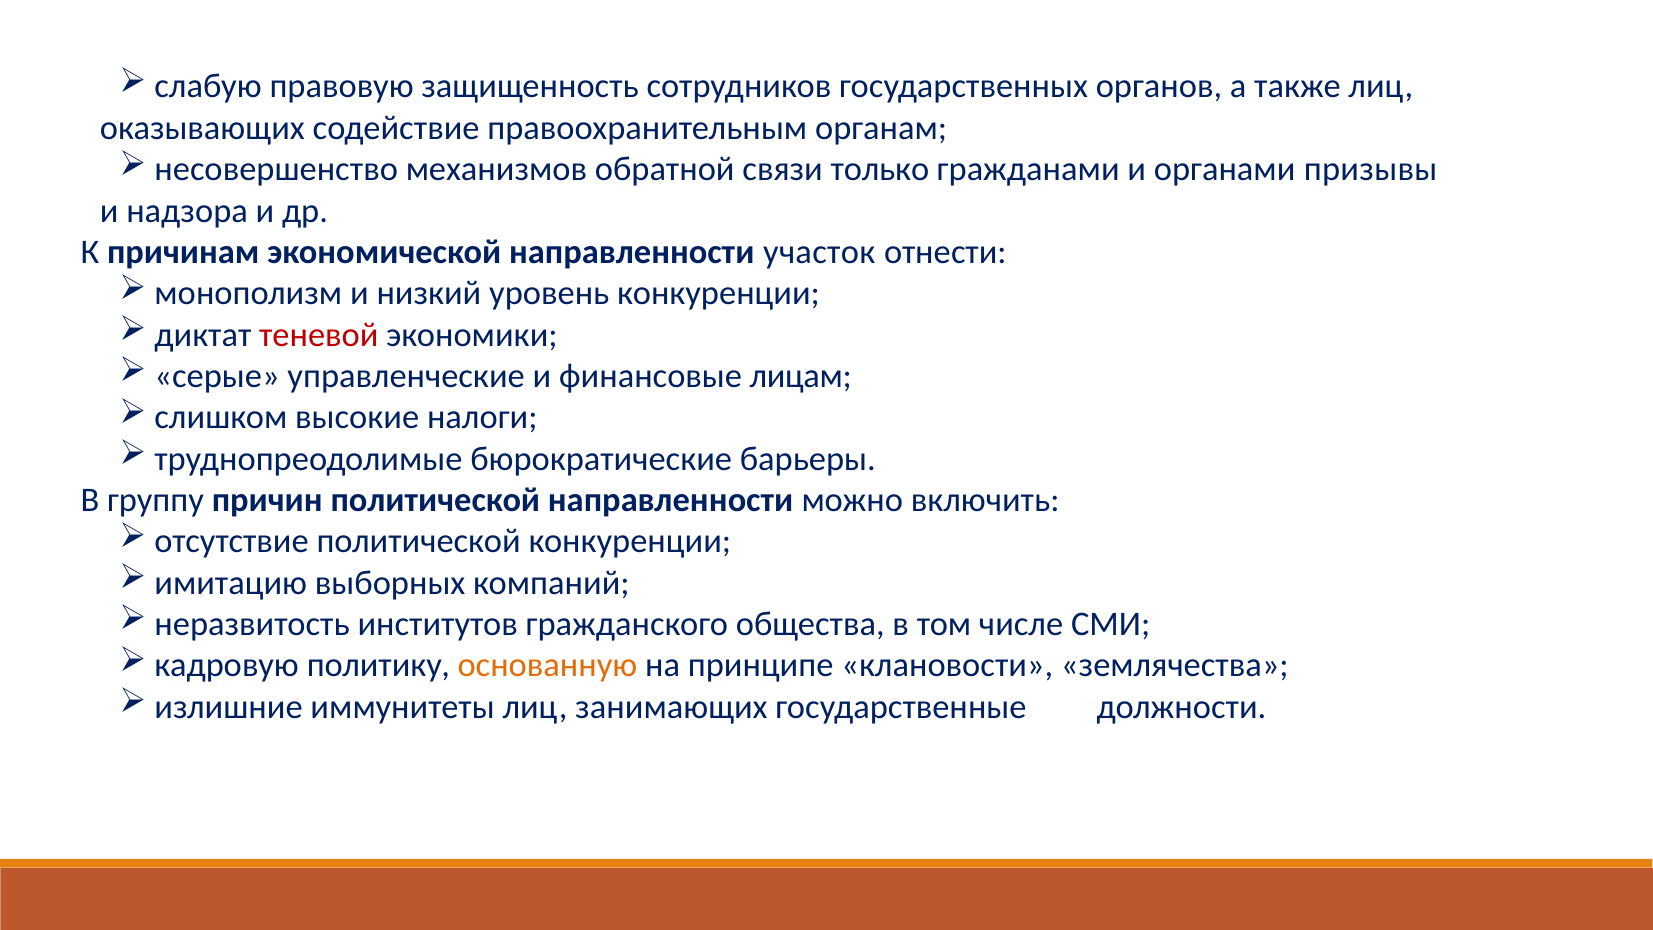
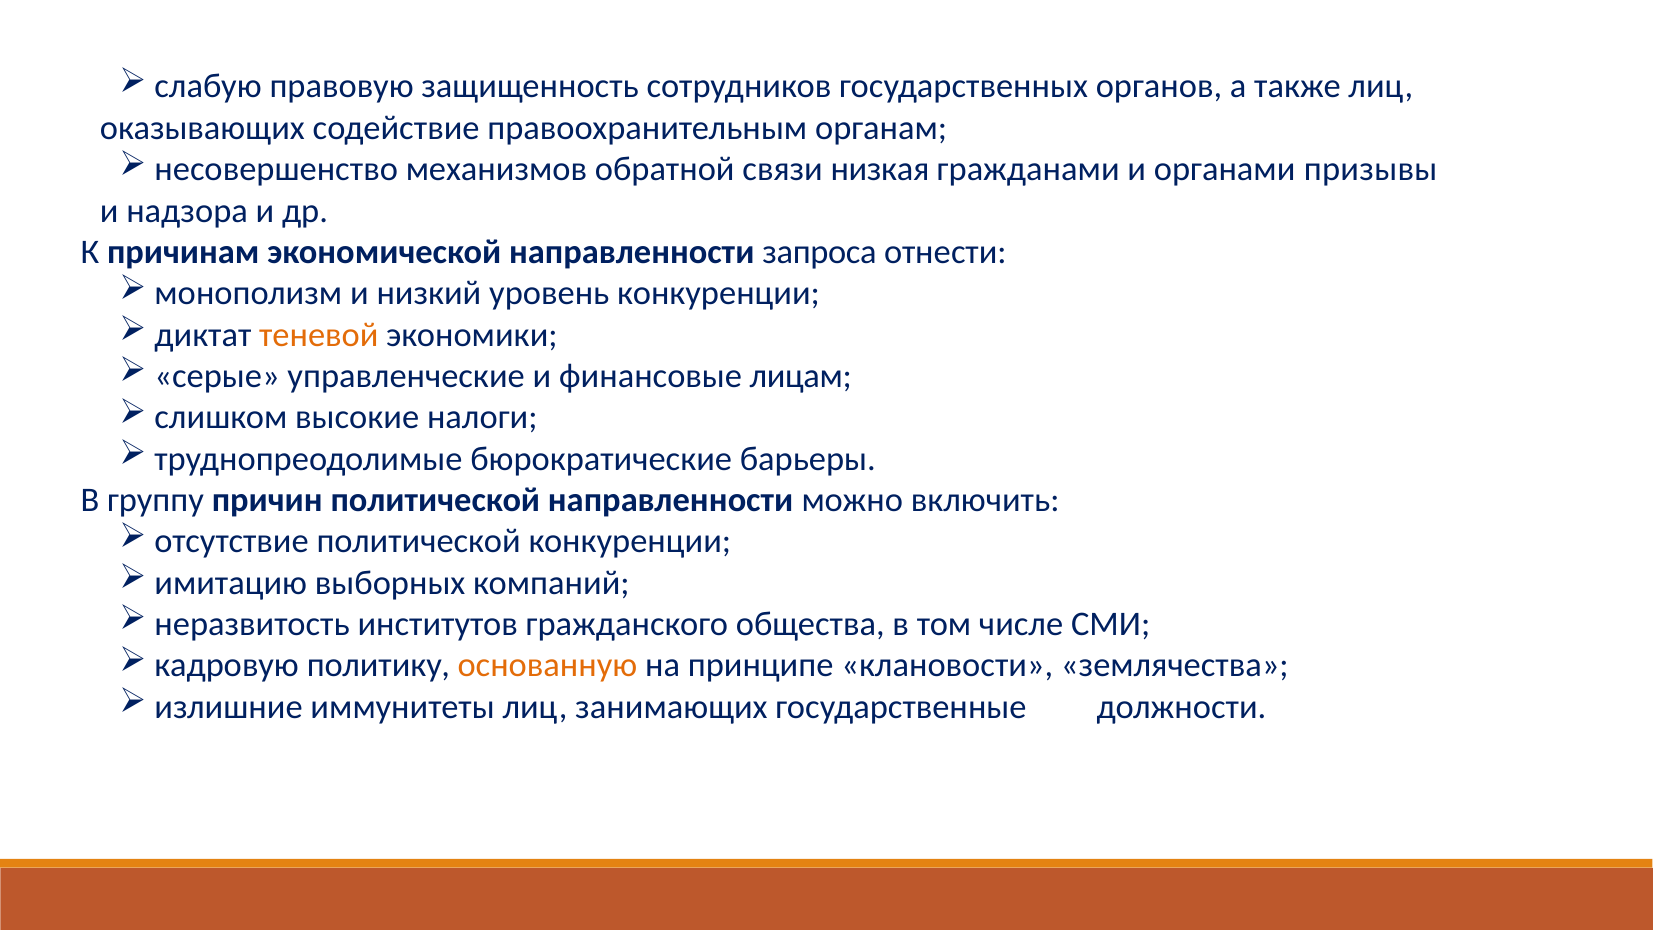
только: только -> низкая
участок: участок -> запроса
теневой colour: red -> orange
